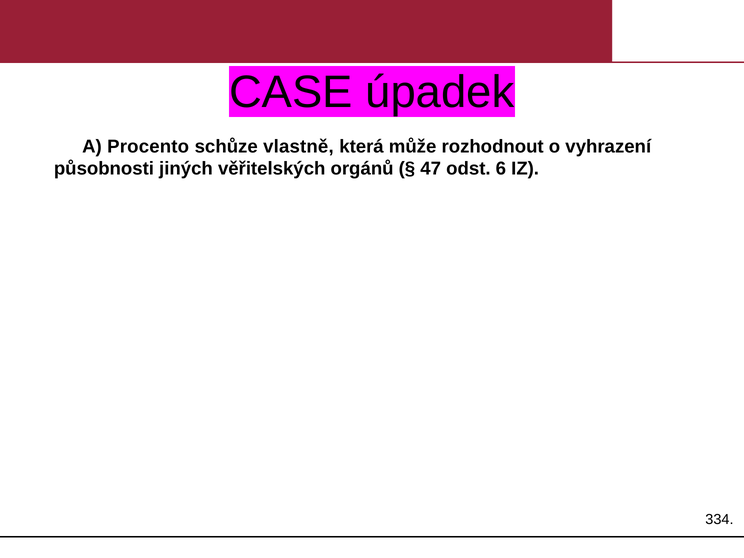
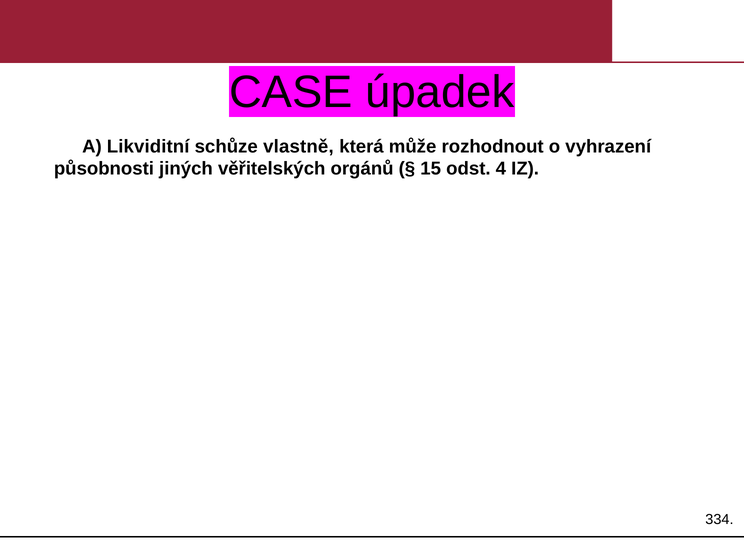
Procento: Procento -> Likviditní
47: 47 -> 15
6: 6 -> 4
